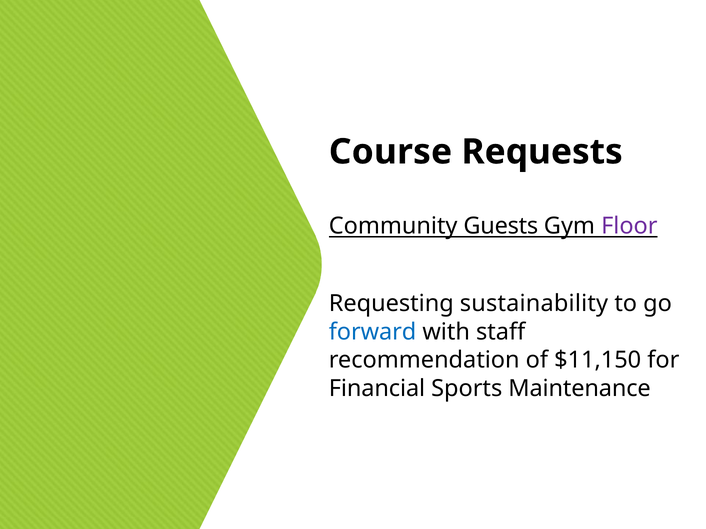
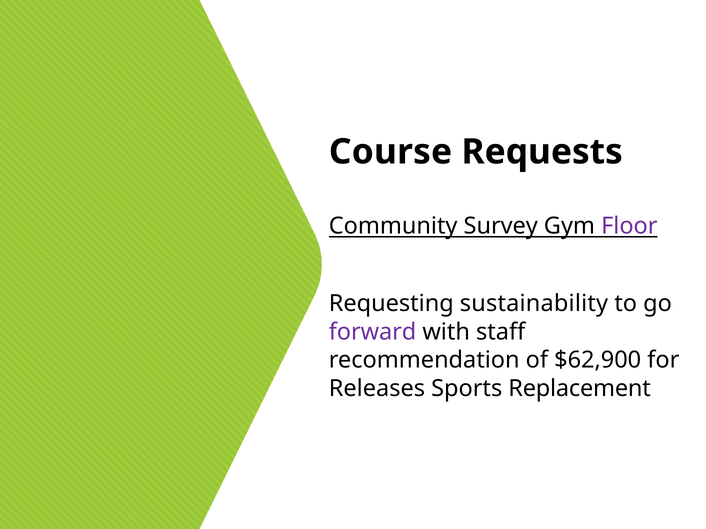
Guests: Guests -> Survey
forward colour: blue -> purple
$11,150: $11,150 -> $62,900
Financial: Financial -> Releases
Maintenance: Maintenance -> Replacement
